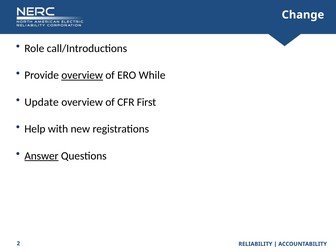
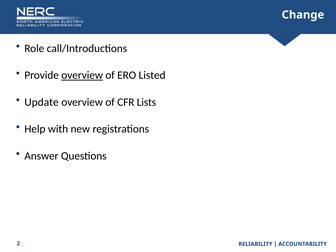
While: While -> Listed
First: First -> Lists
Answer underline: present -> none
